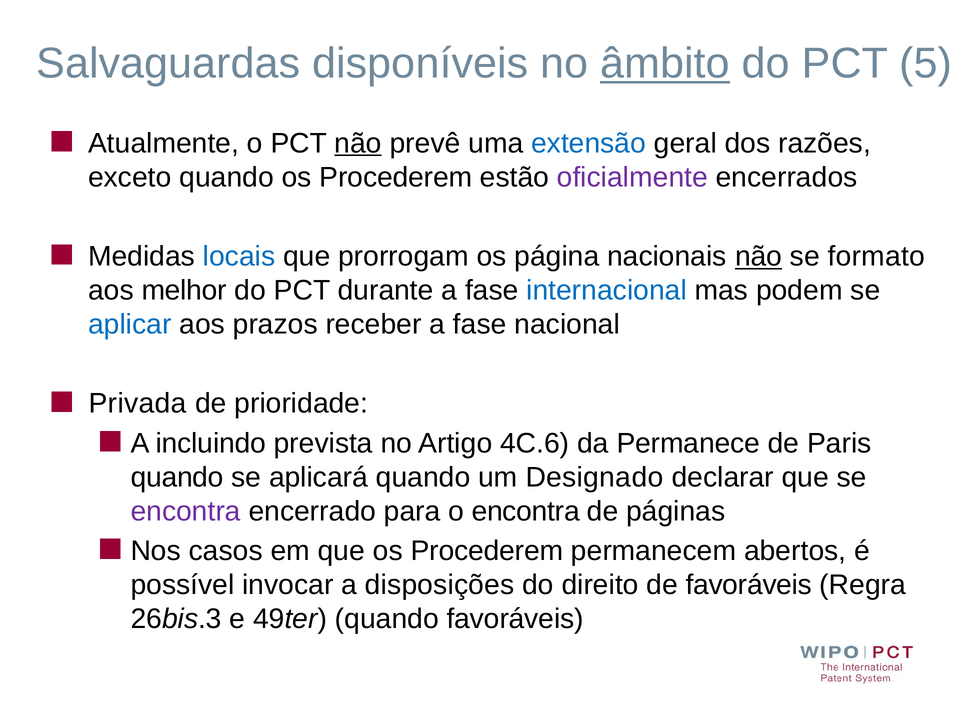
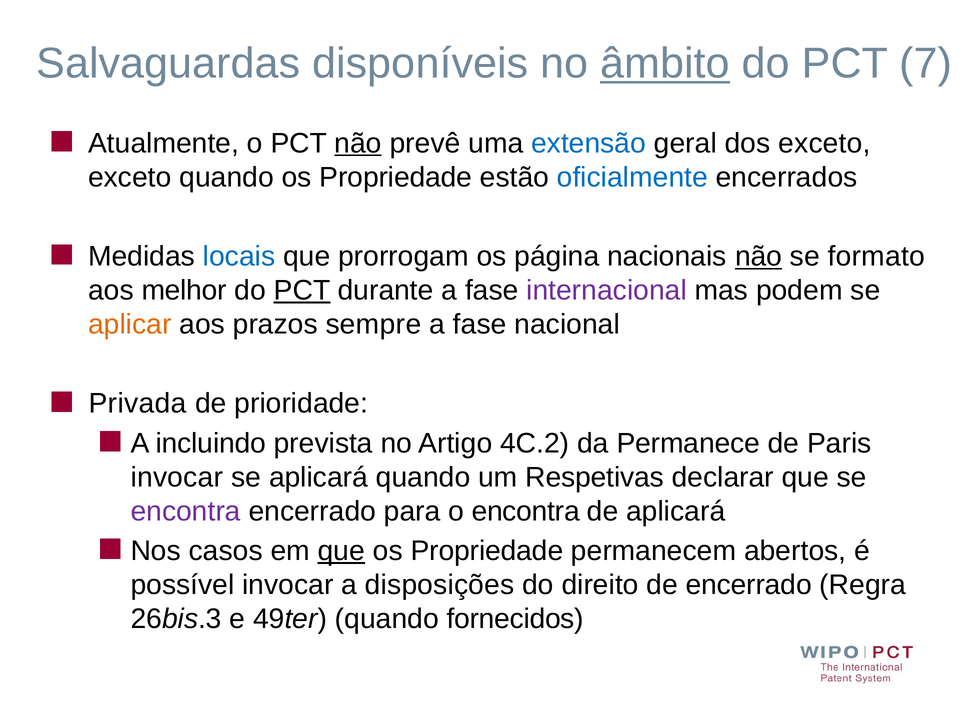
5: 5 -> 7
dos razões: razões -> exceto
quando os Procederem: Procederem -> Propriedade
oficialmente colour: purple -> blue
PCT at (302, 291) underline: none -> present
internacional colour: blue -> purple
aplicar colour: blue -> orange
receber: receber -> sempre
4C.6: 4C.6 -> 4C.2
quando at (177, 477): quando -> invocar
Designado: Designado -> Respetivas
de páginas: páginas -> aplicará
que at (341, 551) underline: none -> present
Procederem at (487, 551): Procederem -> Propriedade
de favoráveis: favoráveis -> encerrado
quando favoráveis: favoráveis -> fornecidos
